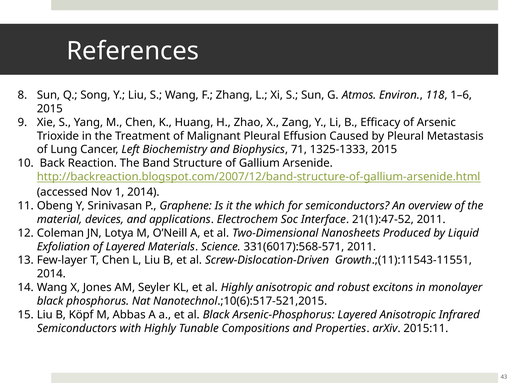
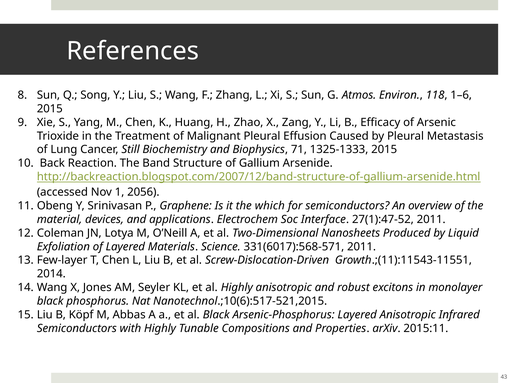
Left: Left -> Still
1 2014: 2014 -> 2056
21(1):47-52: 21(1):47-52 -> 27(1):47-52
